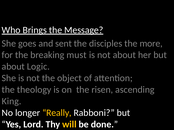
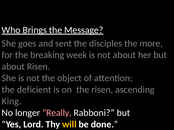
must: must -> week
about Logic: Logic -> Risen
theology: theology -> deficient
Really colour: yellow -> pink
